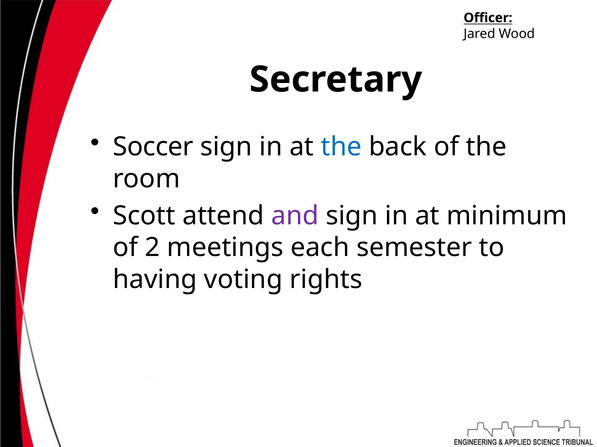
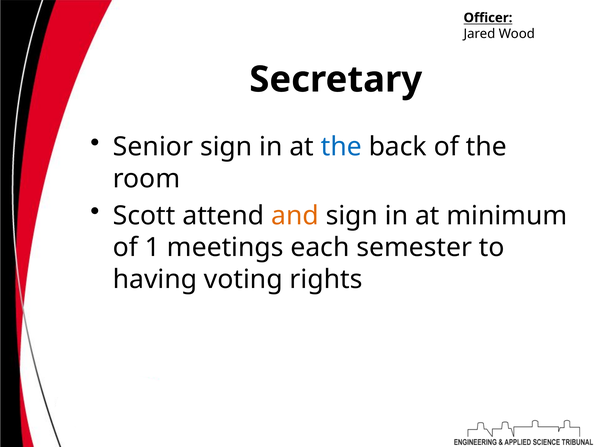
Soccer: Soccer -> Senior
and colour: purple -> orange
2: 2 -> 1
